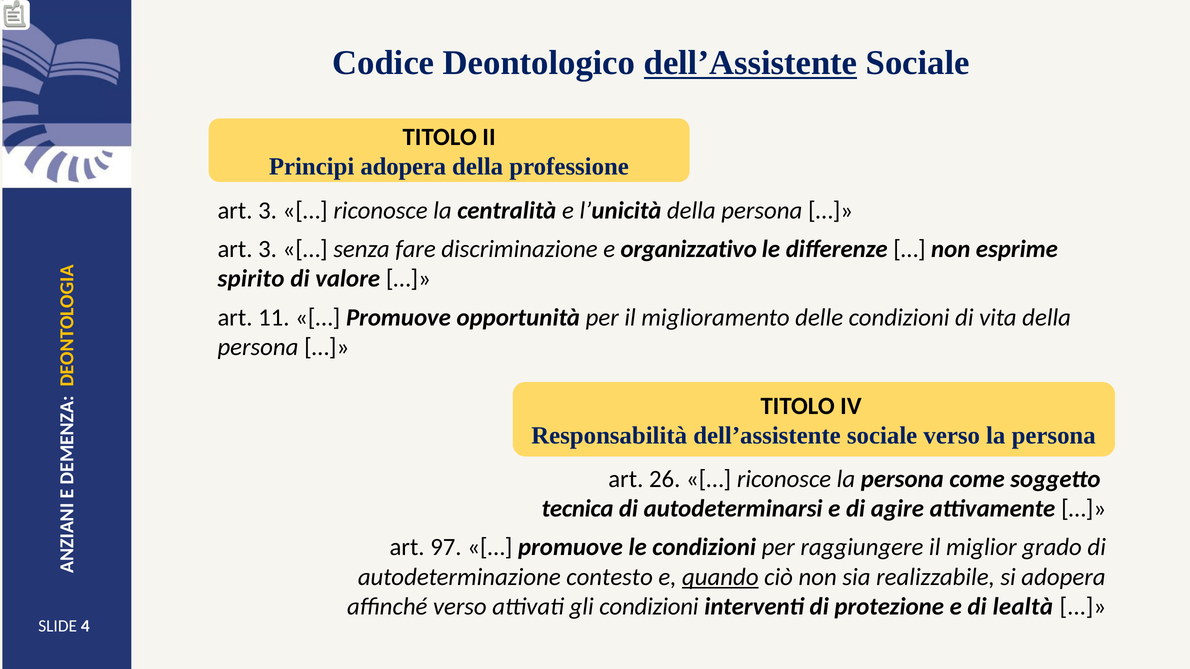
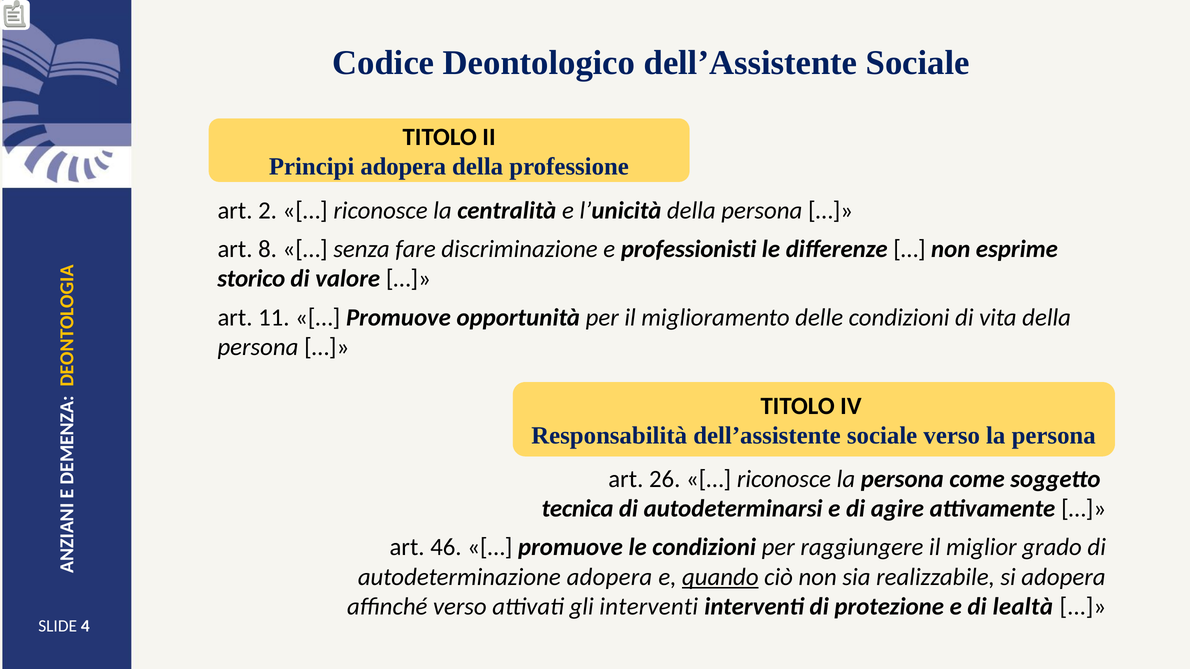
dell’Assistente at (750, 63) underline: present -> none
3 at (268, 211): 3 -> 2
3 at (268, 249): 3 -> 8
organizzativo: organizzativo -> professionisti
spirito: spirito -> storico
97: 97 -> 46
autodeterminazione contesto: contesto -> adopera
gli condizioni: condizioni -> interventi
